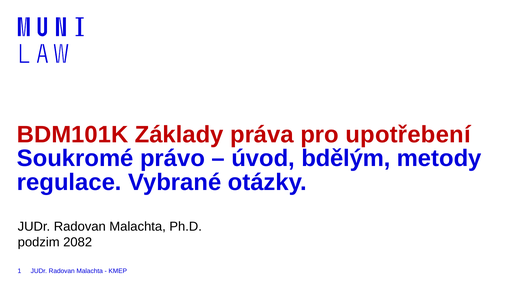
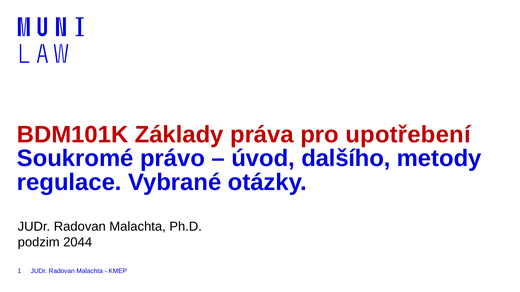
bdělým: bdělým -> dalšího
2082: 2082 -> 2044
